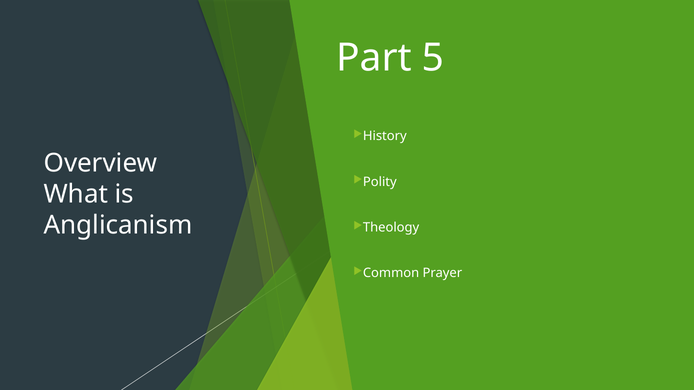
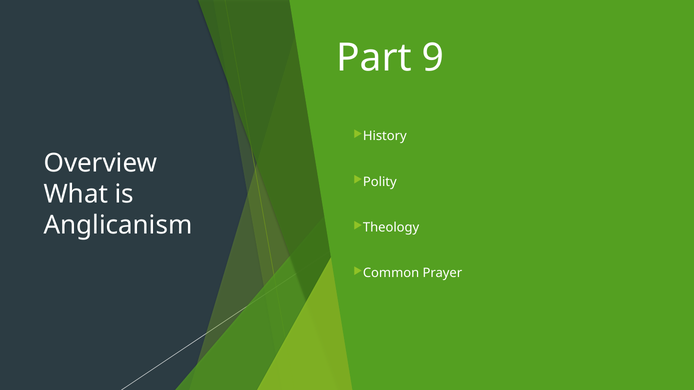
5: 5 -> 9
